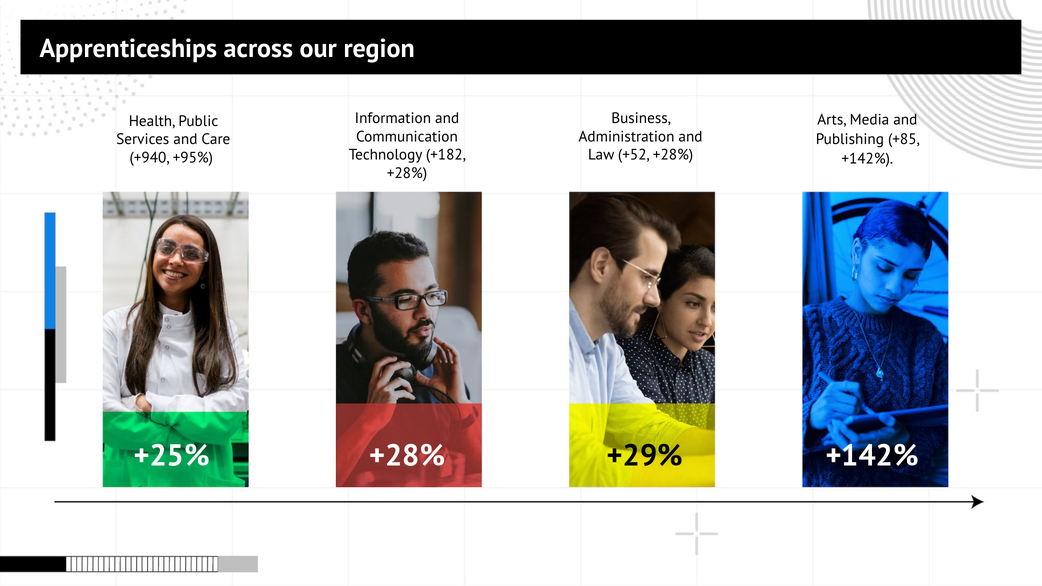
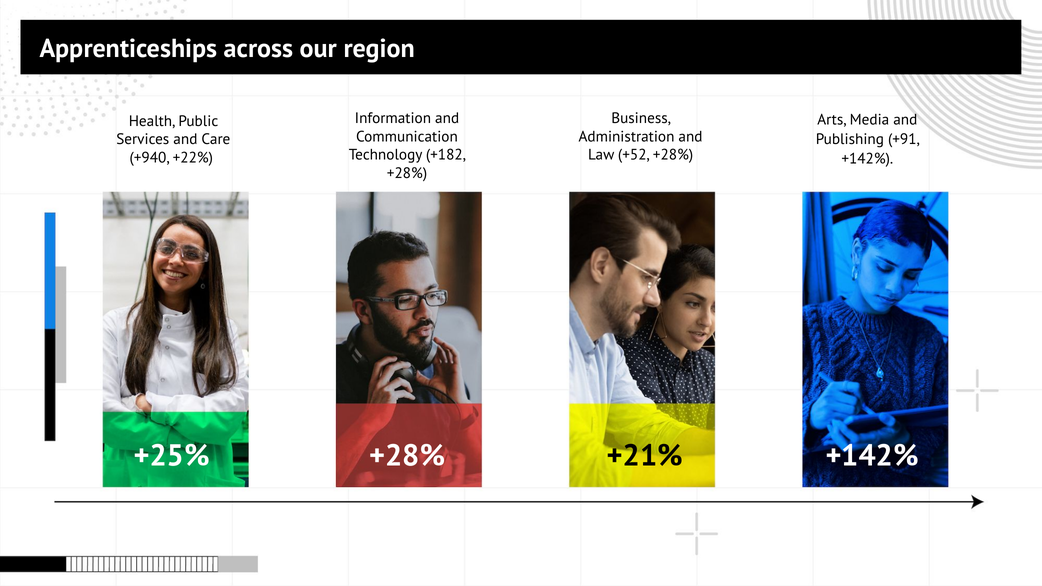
+85: +85 -> +91
+95%: +95% -> +22%
+29%: +29% -> +21%
